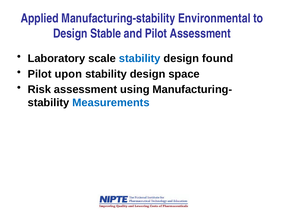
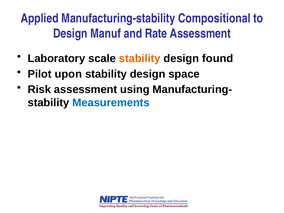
Environmental: Environmental -> Compositional
Stable: Stable -> Manuf
and Pilot: Pilot -> Rate
stability at (140, 59) colour: blue -> orange
